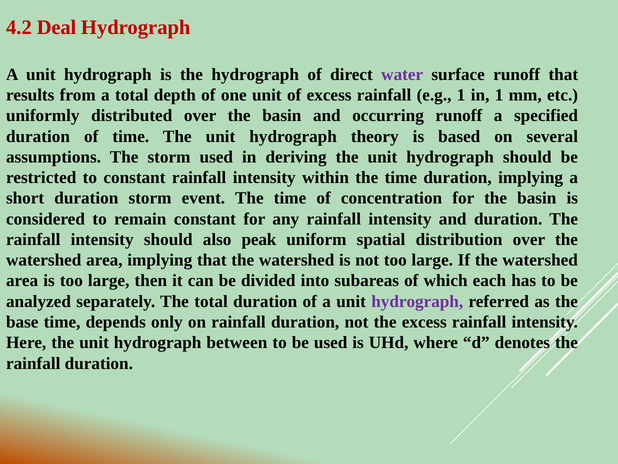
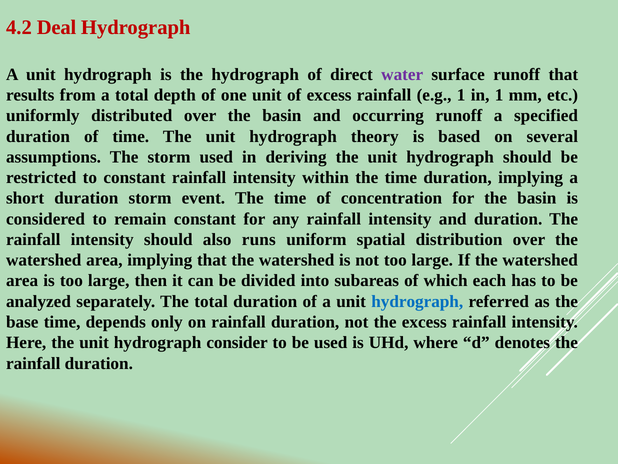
peak: peak -> runs
hydrograph at (417, 301) colour: purple -> blue
between: between -> consider
